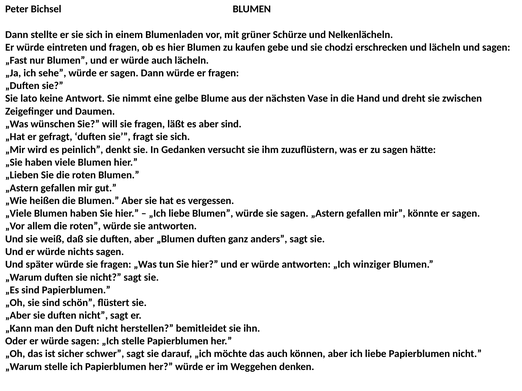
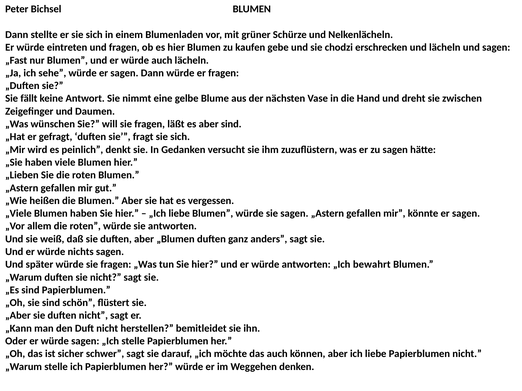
lato: lato -> fällt
winziger: winziger -> bewahrt
